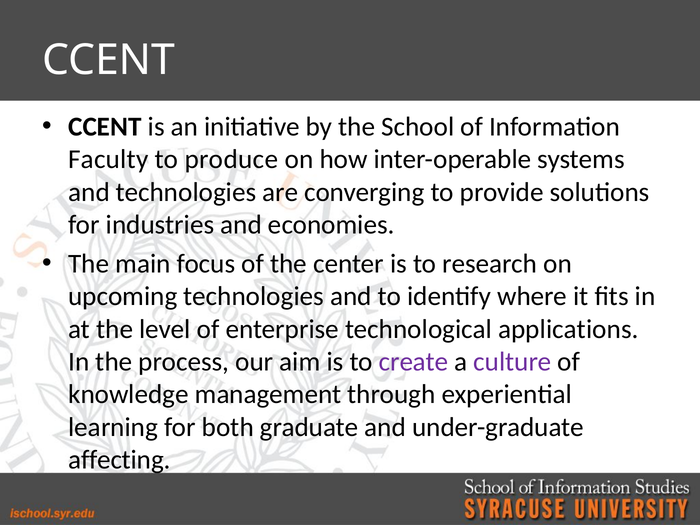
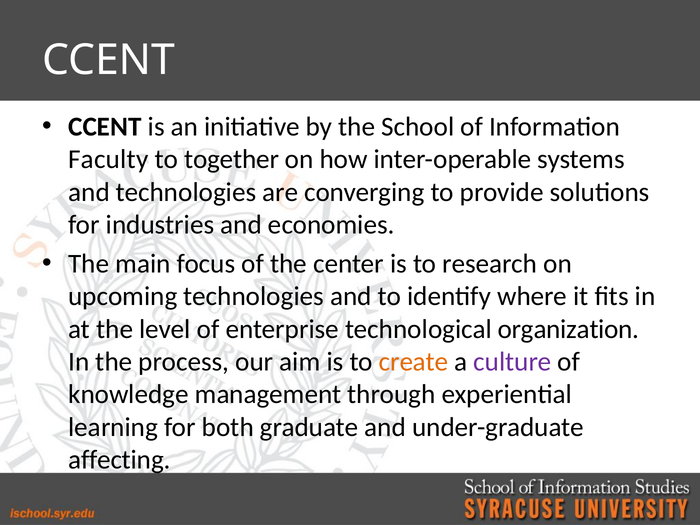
produce: produce -> together
applications: applications -> organization
create colour: purple -> orange
